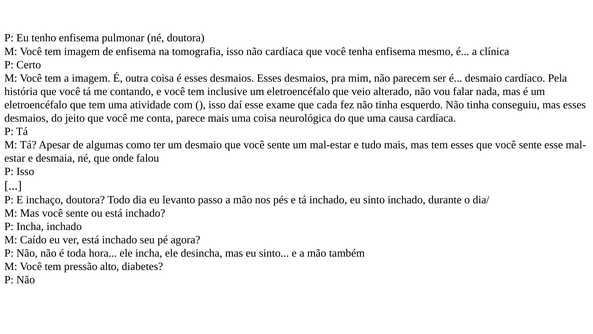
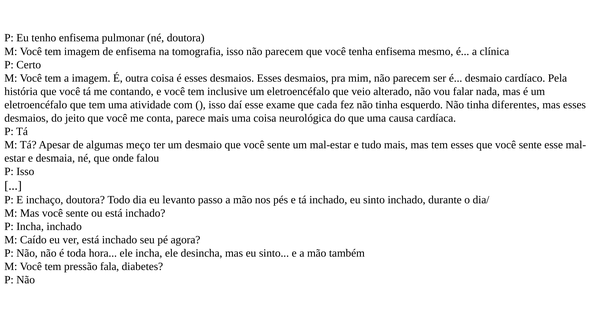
isso não cardíaca: cardíaca -> parecem
conseguiu: conseguiu -> diferentes
como: como -> meço
alto: alto -> fala
